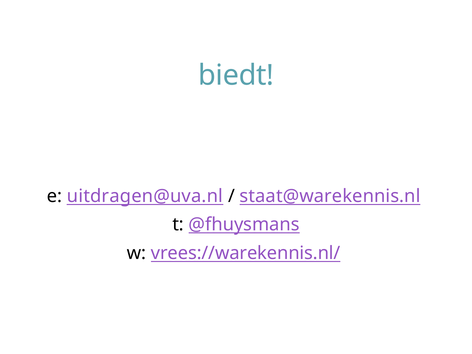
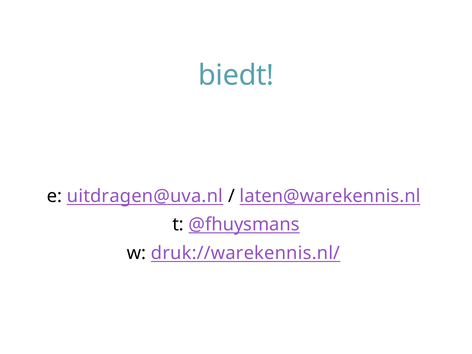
staat@warekennis.nl: staat@warekennis.nl -> laten@warekennis.nl
vrees://warekennis.nl/: vrees://warekennis.nl/ -> druk://warekennis.nl/
